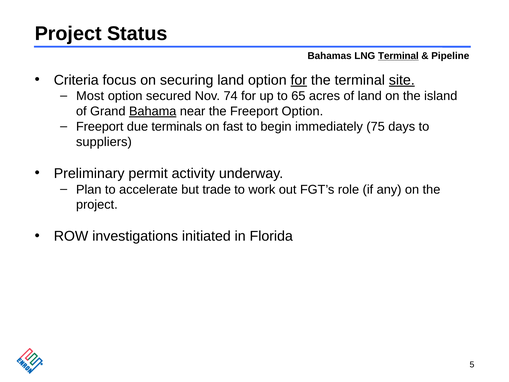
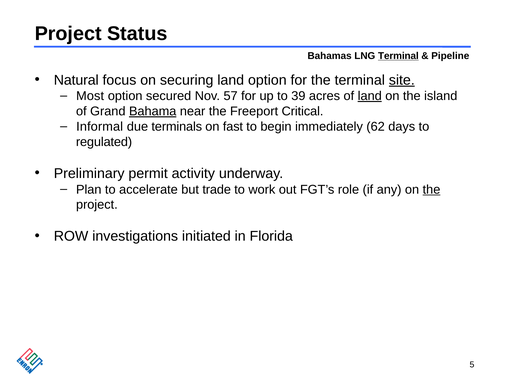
Criteria: Criteria -> Natural
for at (299, 80) underline: present -> none
74: 74 -> 57
65: 65 -> 39
land at (370, 96) underline: none -> present
Freeport Option: Option -> Critical
Freeport at (100, 127): Freeport -> Informal
75: 75 -> 62
suppliers: suppliers -> regulated
the at (431, 189) underline: none -> present
